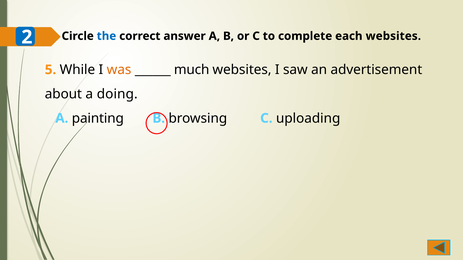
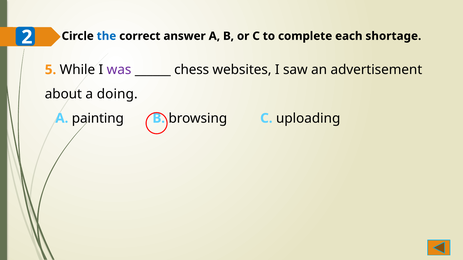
each websites: websites -> shortage
was colour: orange -> purple
much: much -> chess
